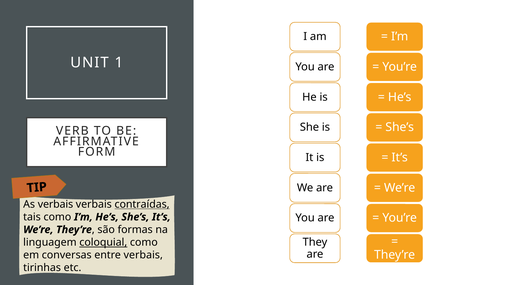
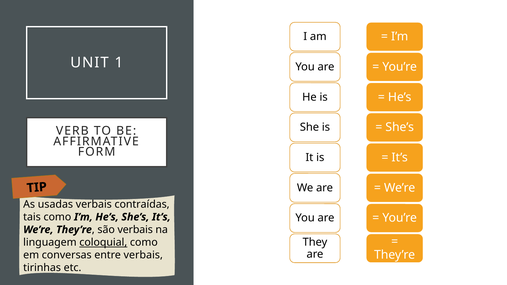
As verbais: verbais -> usadas
contraídas underline: present -> none
são formas: formas -> verbais
